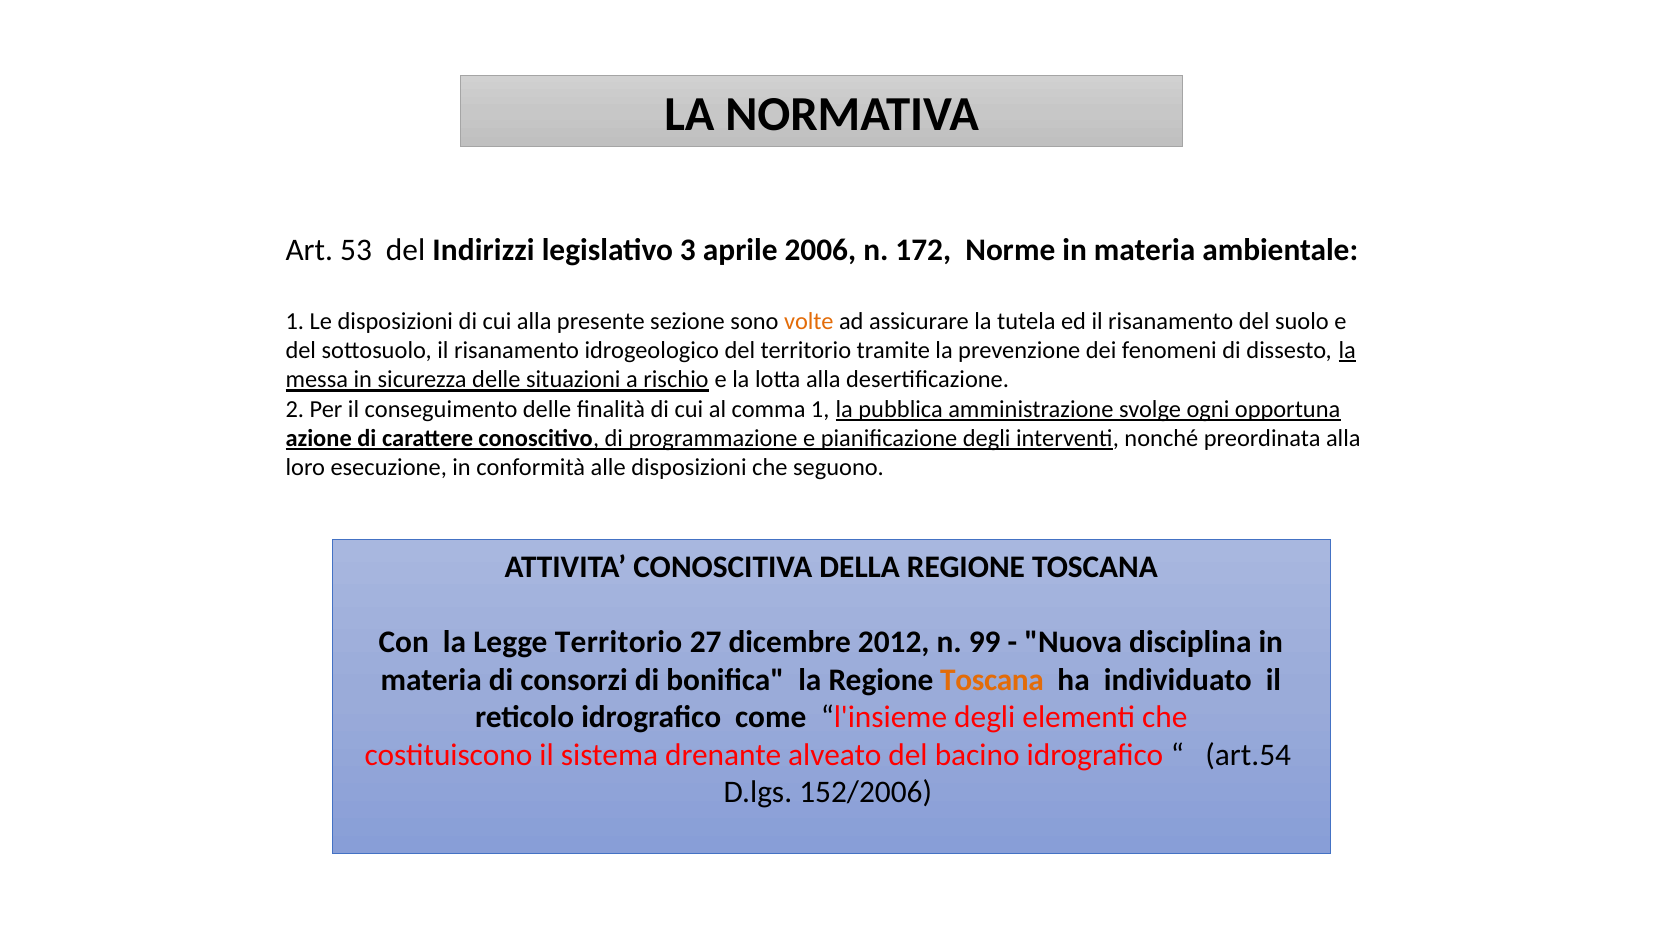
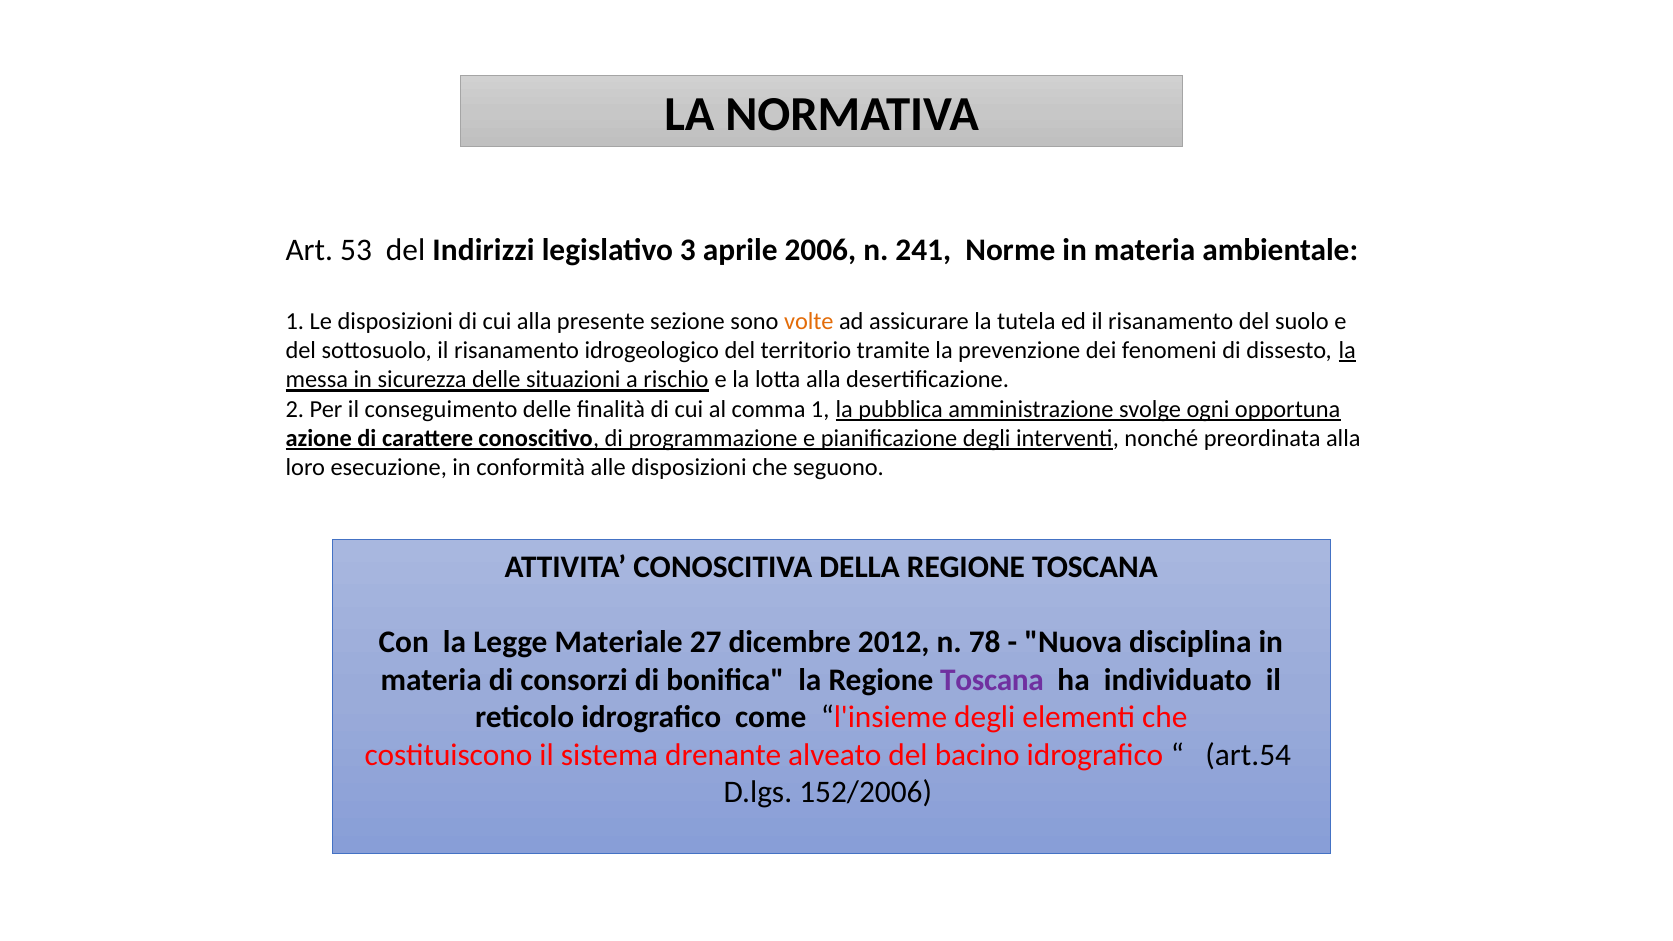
172: 172 -> 241
Legge Territorio: Territorio -> Materiale
99: 99 -> 78
Toscana at (992, 680) colour: orange -> purple
